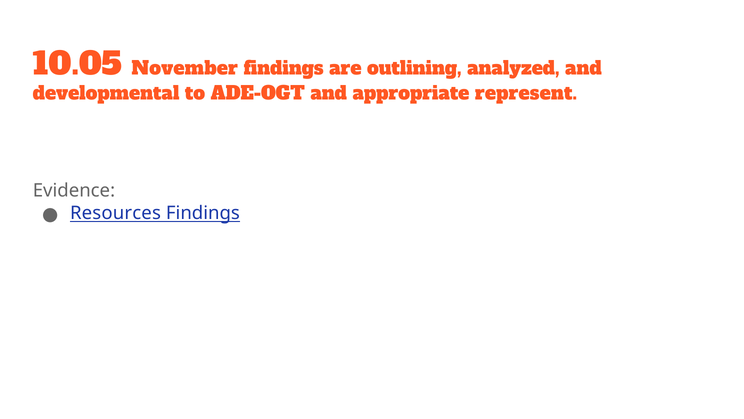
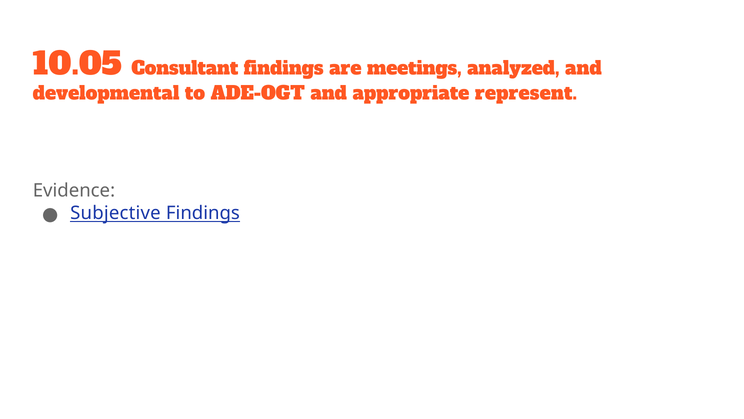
November: November -> Consultant
outlining: outlining -> meetings
Resources: Resources -> Subjective
